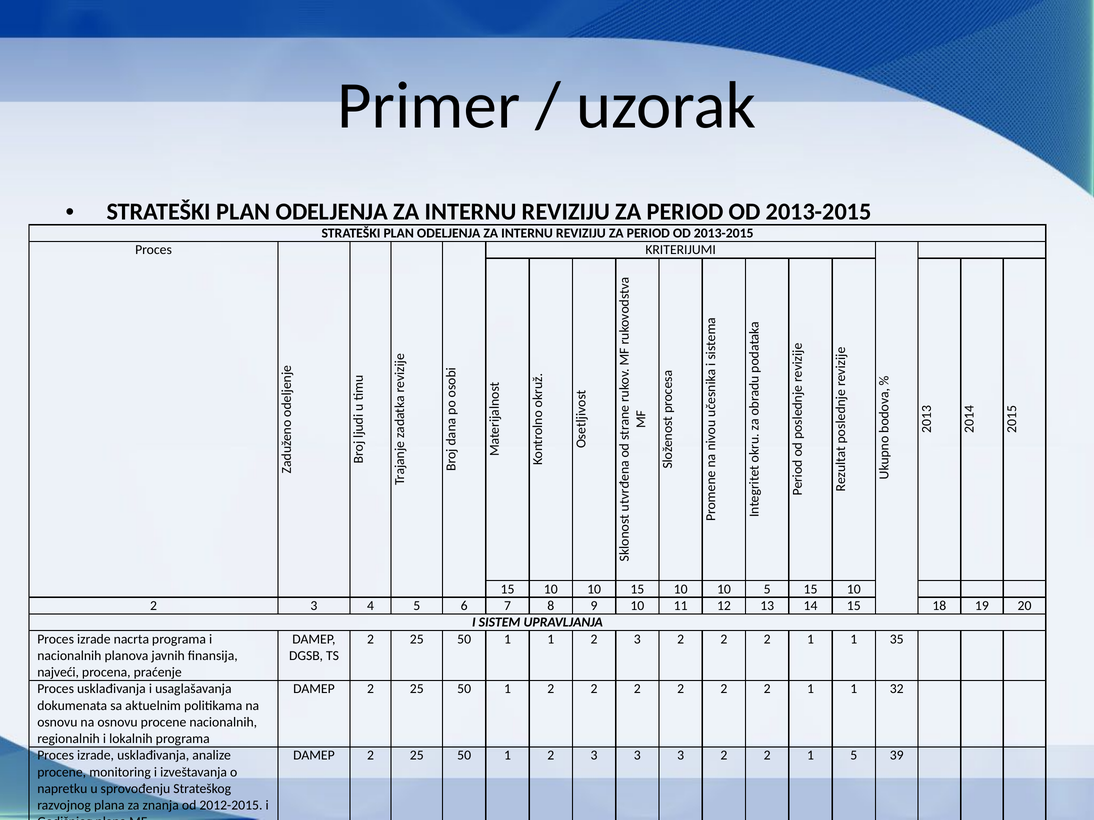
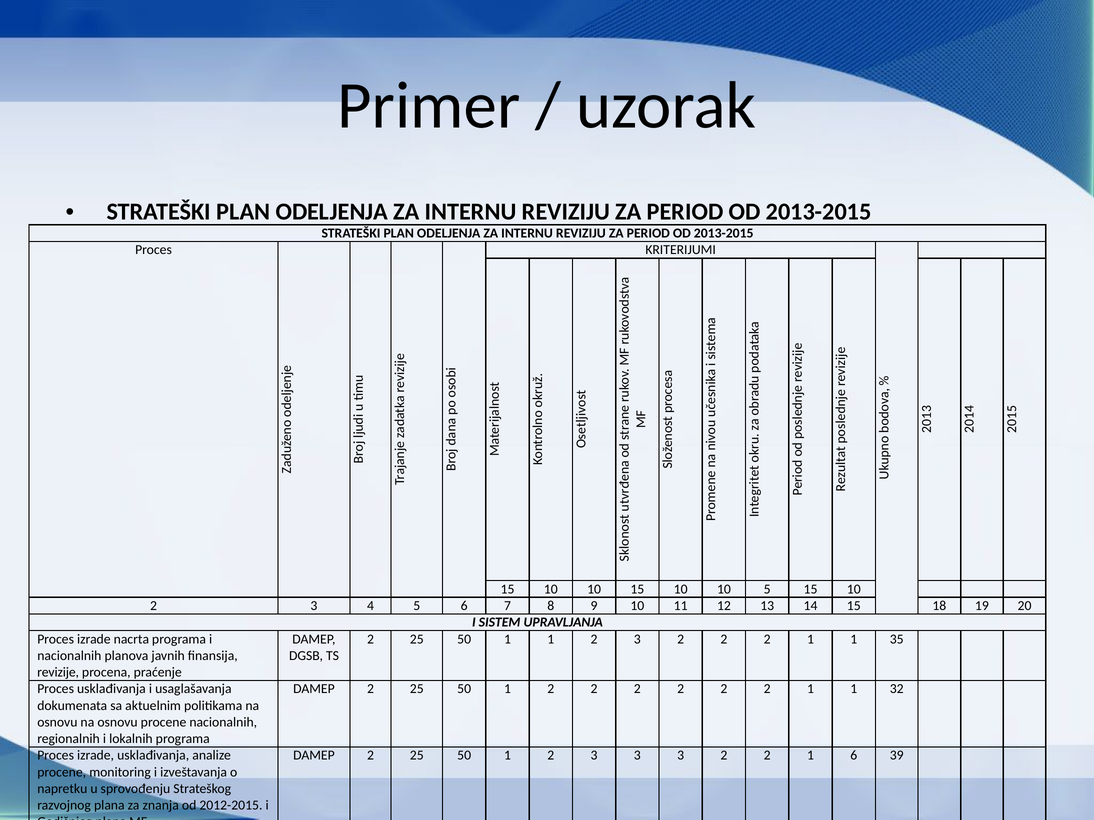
najveći at (58, 673): najveći -> revizije
2 1 5: 5 -> 6
